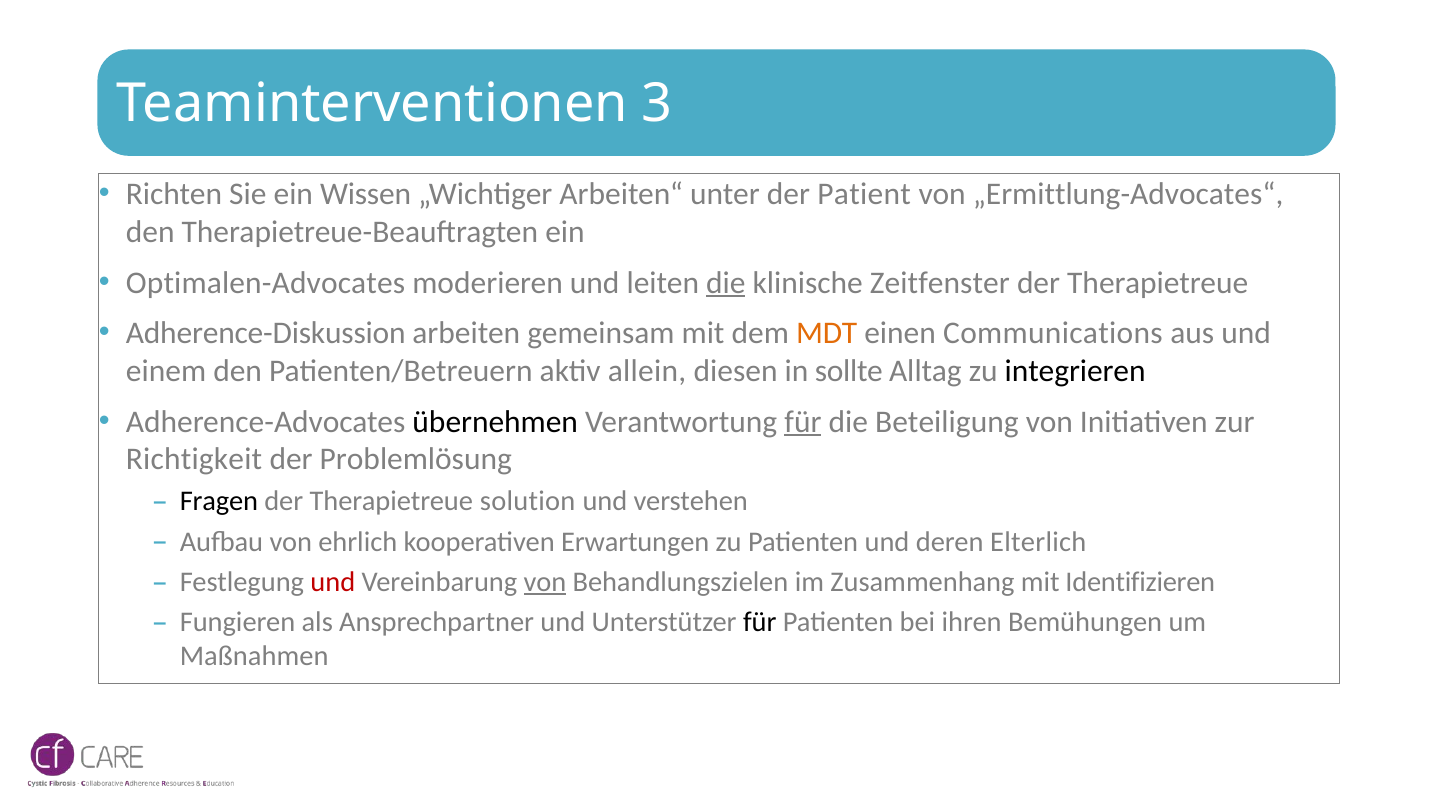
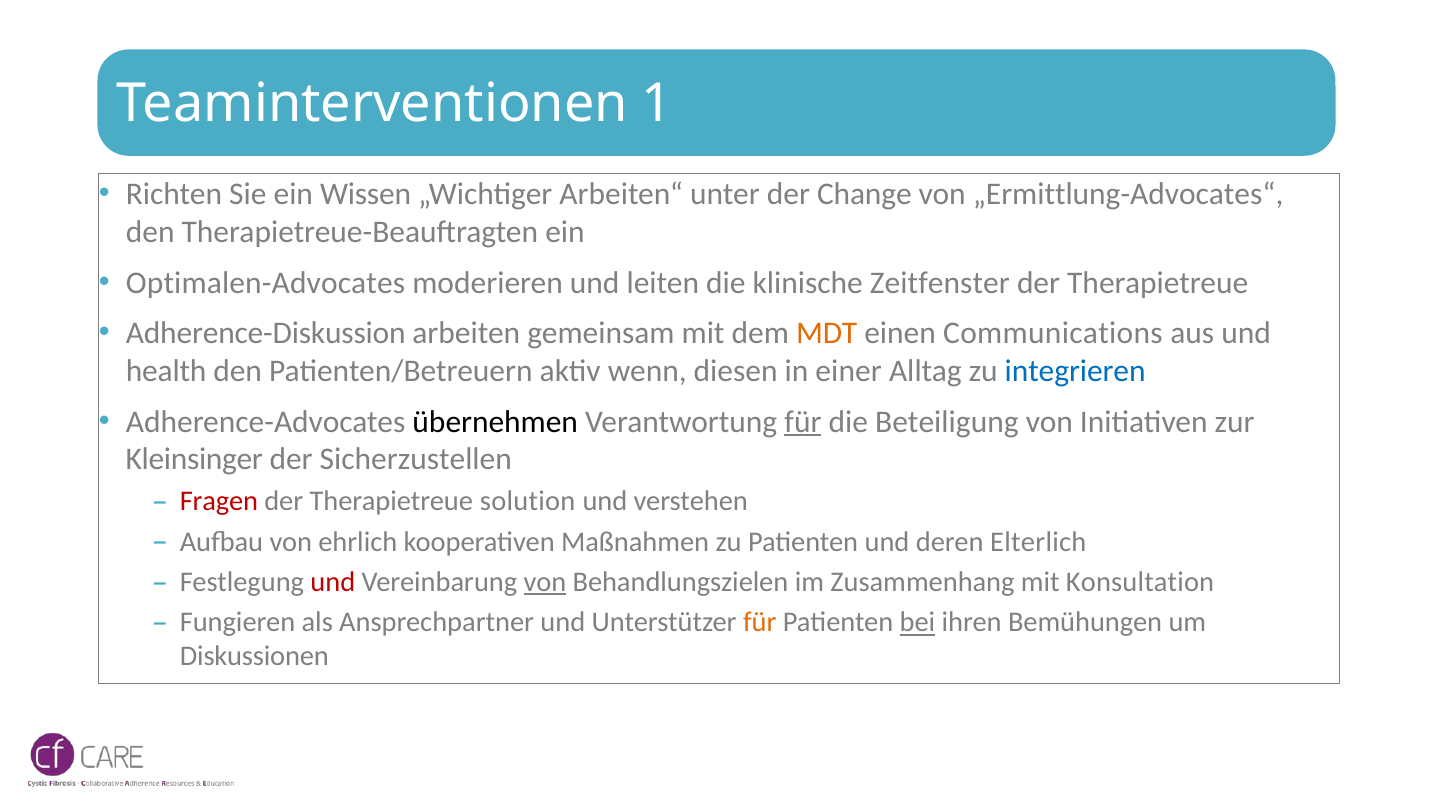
3: 3 -> 1
Patient: Patient -> Change
die at (726, 283) underline: present -> none
einem: einem -> health
allein: allein -> wenn
sollte: sollte -> einer
integrieren colour: black -> blue
Richtigkeit: Richtigkeit -> Kleinsinger
Problemlösung: Problemlösung -> Sicherzustellen
Fragen colour: black -> red
Erwartungen: Erwartungen -> Maßnahmen
Identifizieren: Identifizieren -> Konsultation
für at (760, 623) colour: black -> orange
bei underline: none -> present
Maßnahmen: Maßnahmen -> Diskussionen
